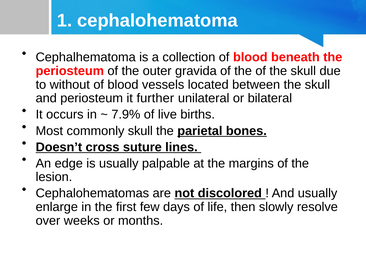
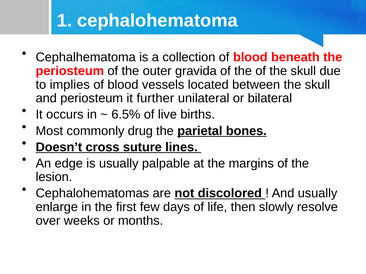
without: without -> implies
7.9%: 7.9% -> 6.5%
commonly skull: skull -> drug
